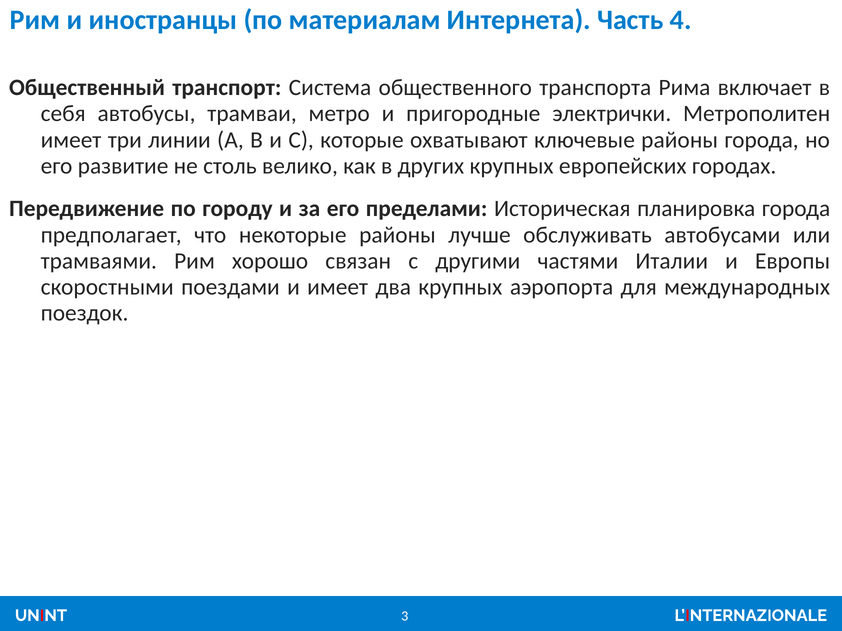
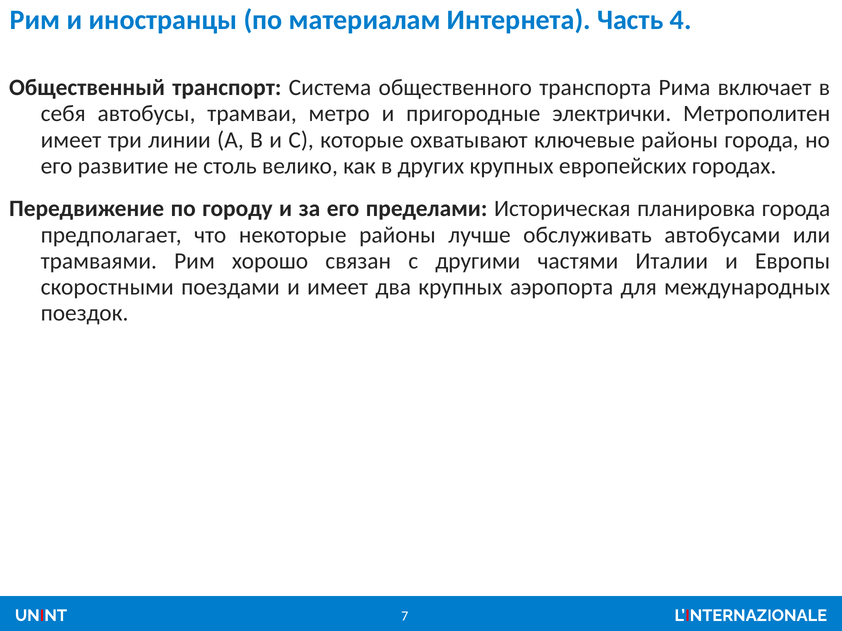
3: 3 -> 7
